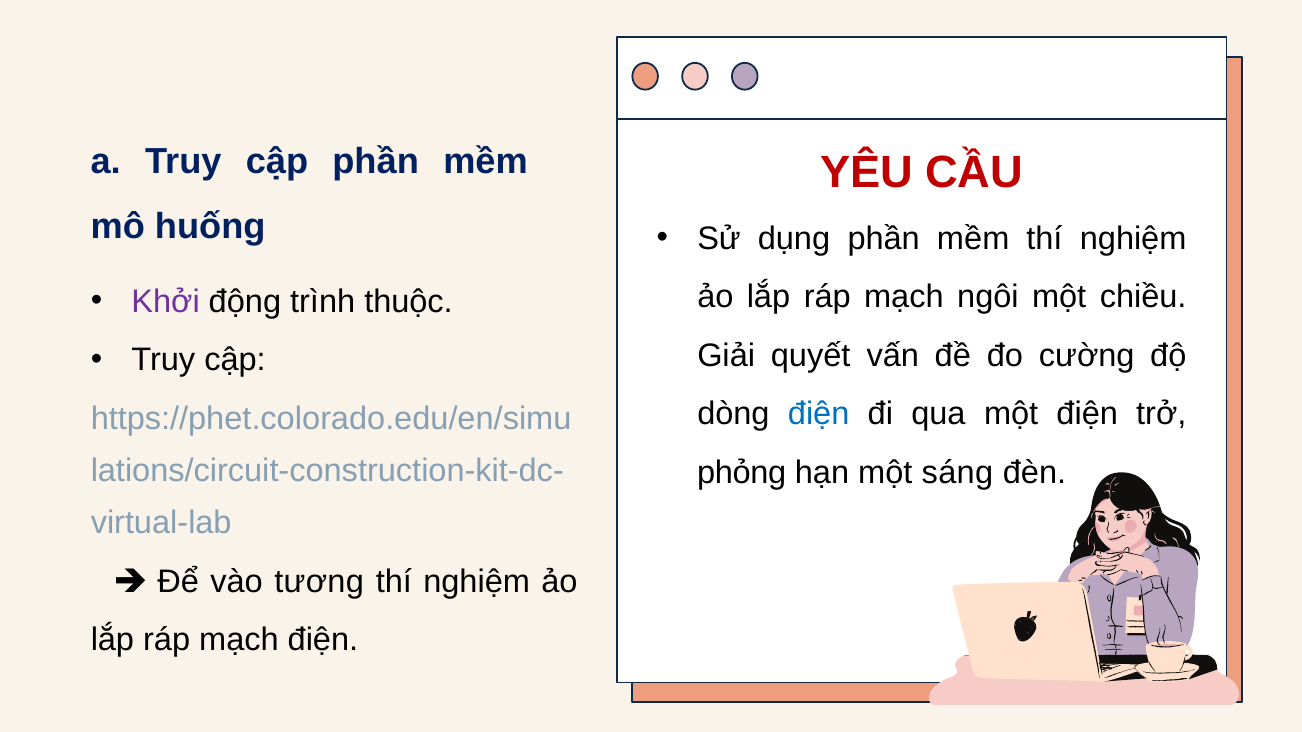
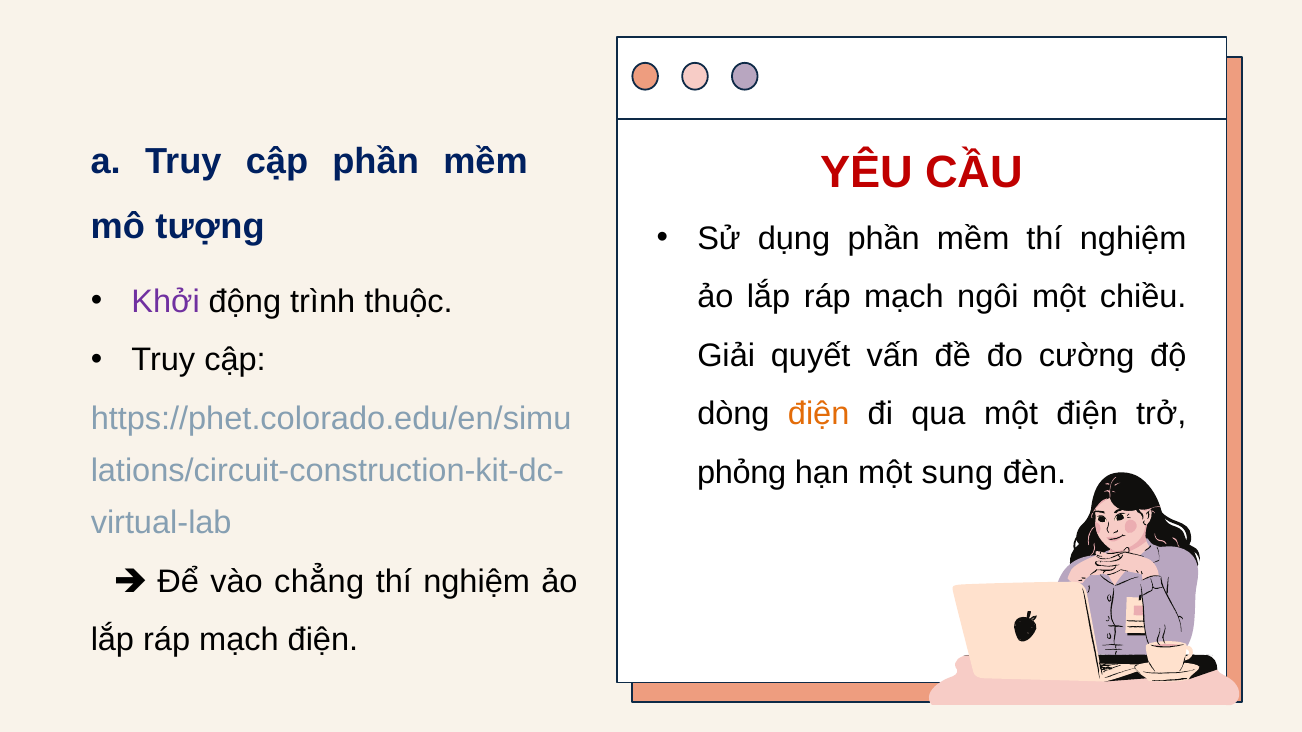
huống: huống -> tượng
điện at (819, 414) colour: blue -> orange
sáng: sáng -> sung
tương: tương -> chẳng
